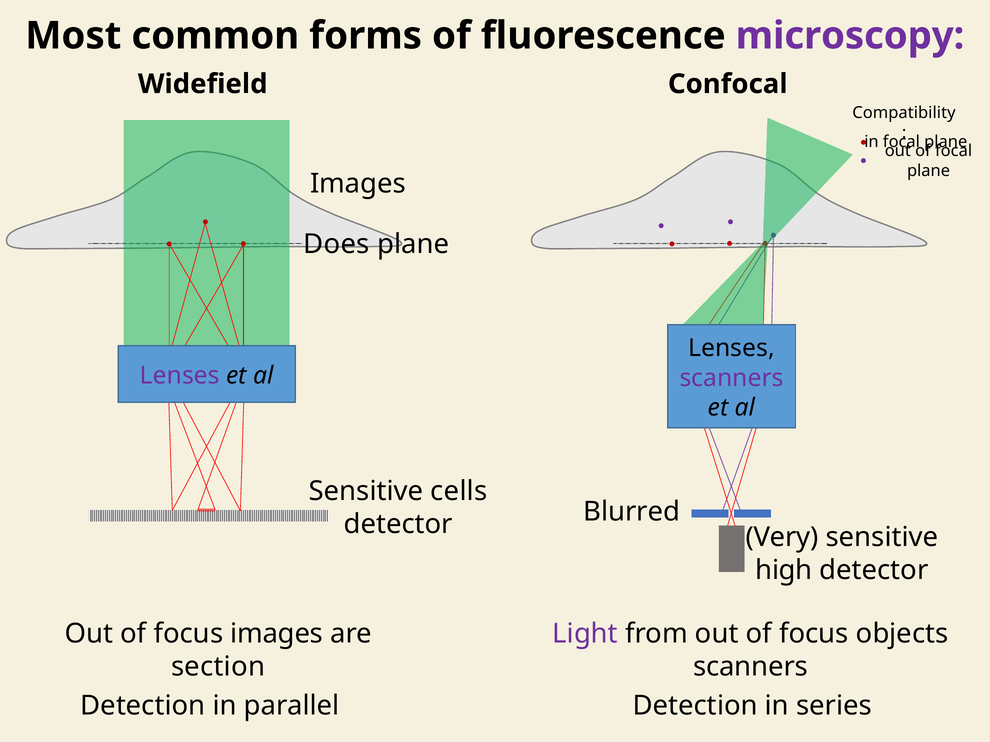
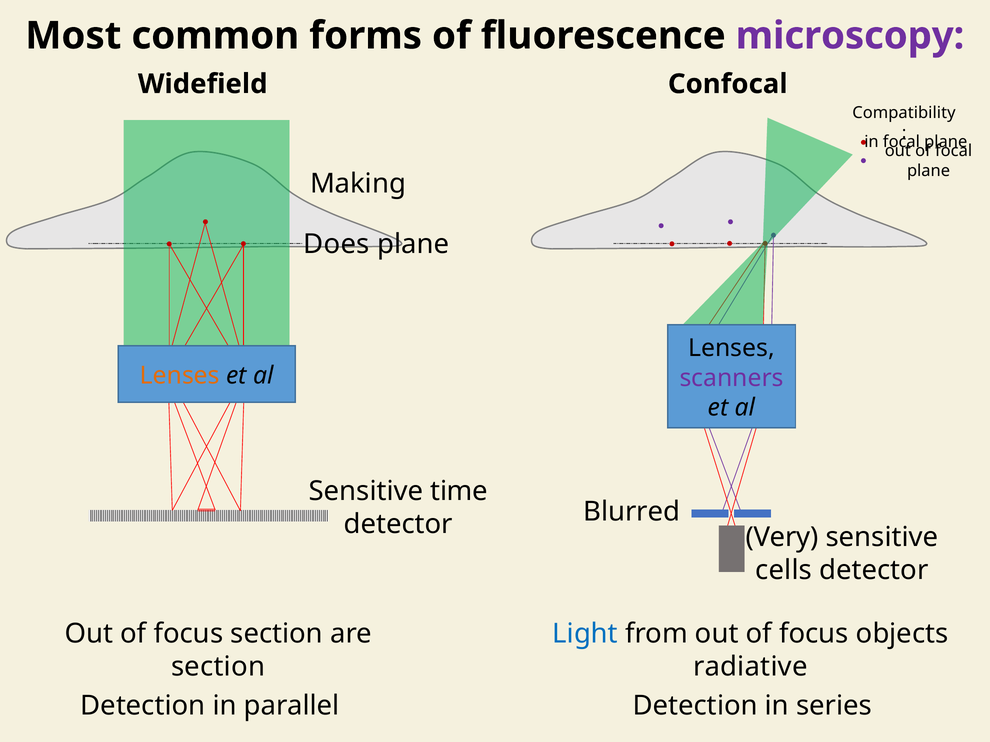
Images at (358, 184): Images -> Making
Lenses at (180, 376) colour: purple -> orange
cells: cells -> time
high: high -> cells
focus images: images -> section
Light colour: purple -> blue
scanners at (751, 667): scanners -> radiative
